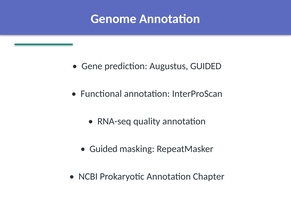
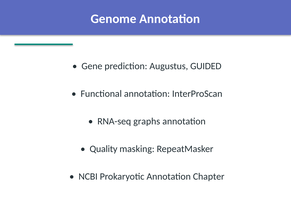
quality: quality -> graphs
Guided at (104, 149): Guided -> Quality
